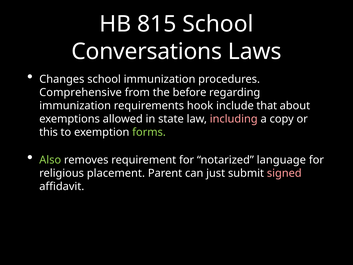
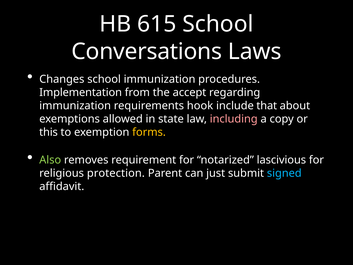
815: 815 -> 615
Comprehensive: Comprehensive -> Implementation
before: before -> accept
forms colour: light green -> yellow
language: language -> lascivious
placement: placement -> protection
signed colour: pink -> light blue
